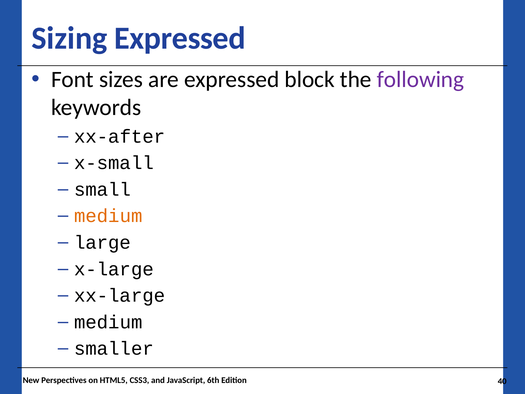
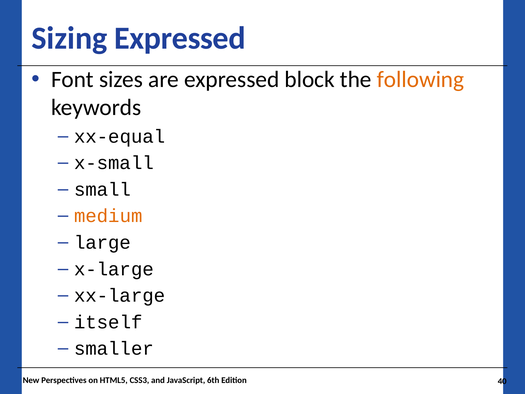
following colour: purple -> orange
xx-after: xx-after -> xx-equal
medium at (108, 322): medium -> itself
